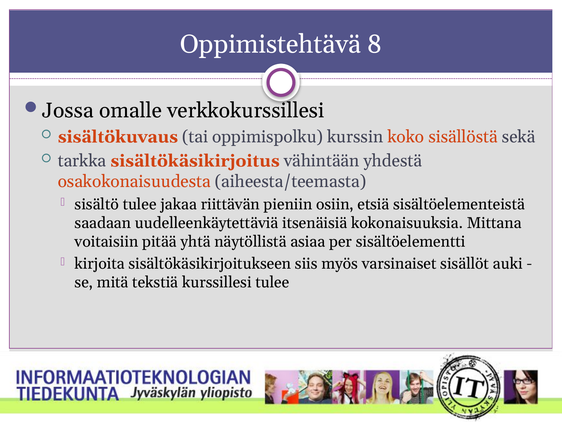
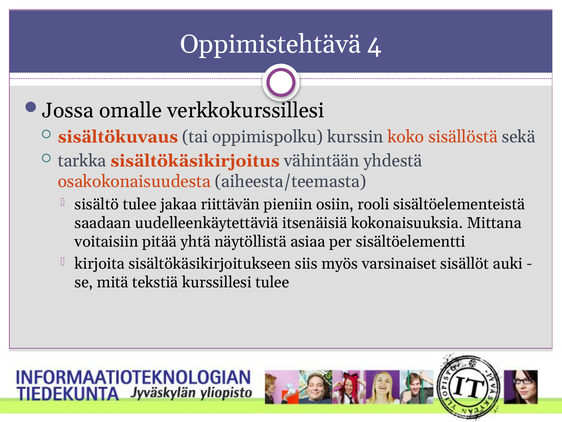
8: 8 -> 4
etsiä: etsiä -> rooli
